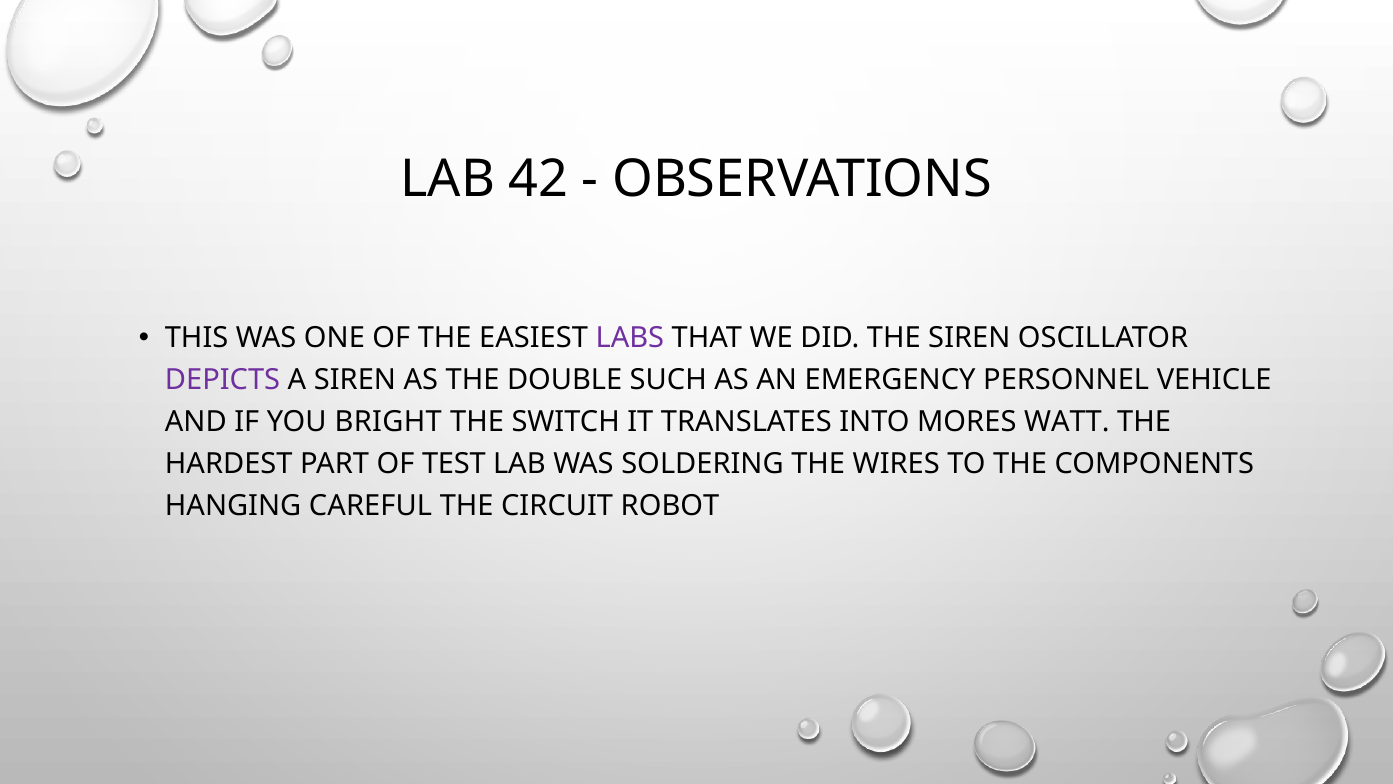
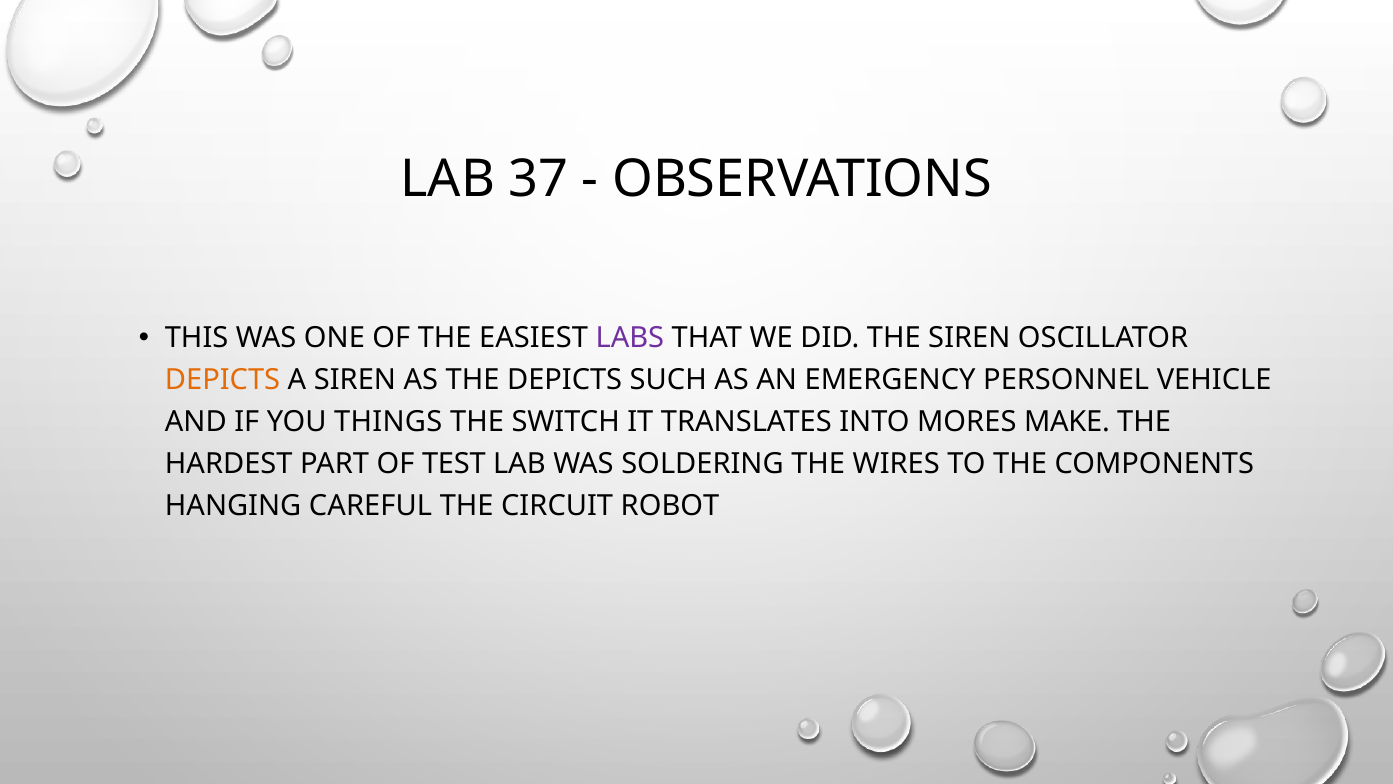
42: 42 -> 37
DEPICTS at (223, 380) colour: purple -> orange
THE DOUBLE: DOUBLE -> DEPICTS
BRIGHT: BRIGHT -> THINGS
WATT: WATT -> MAKE
